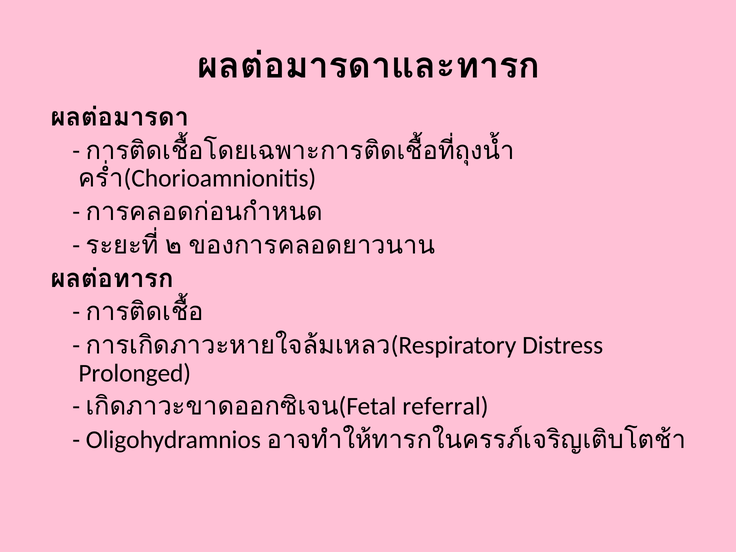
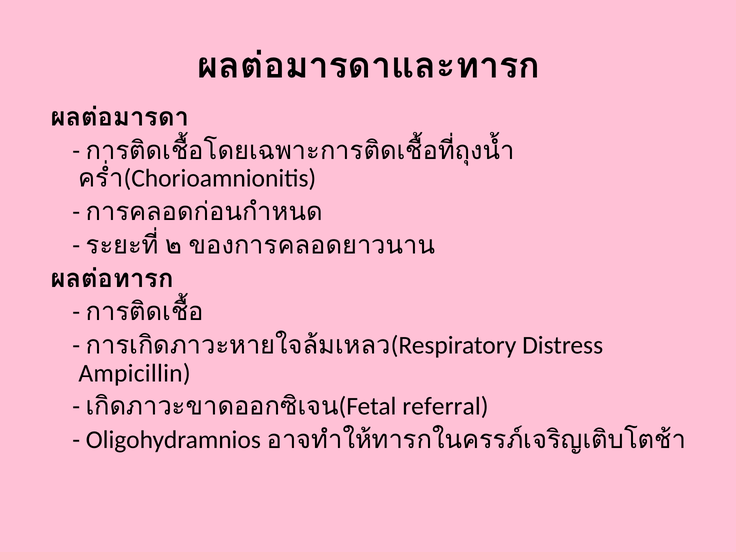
Prolonged: Prolonged -> Ampicillin
